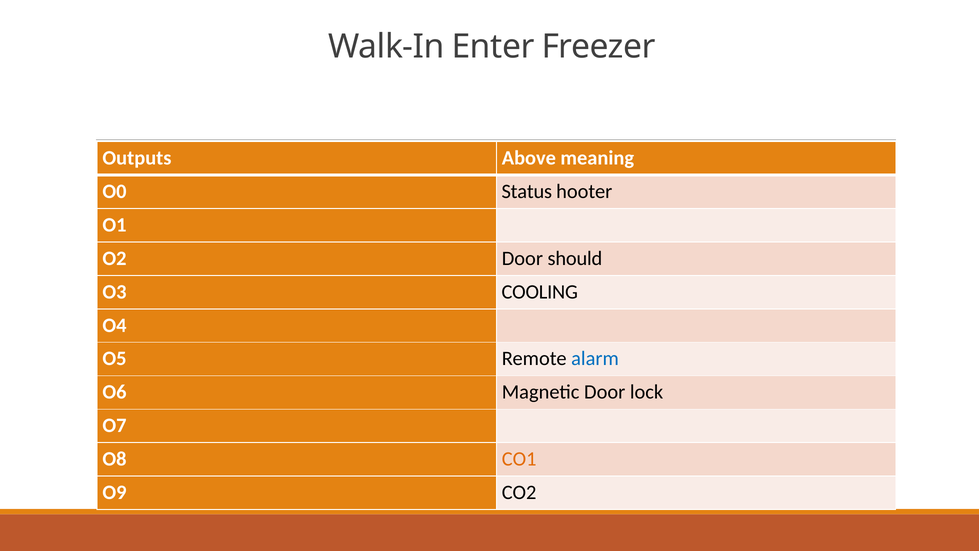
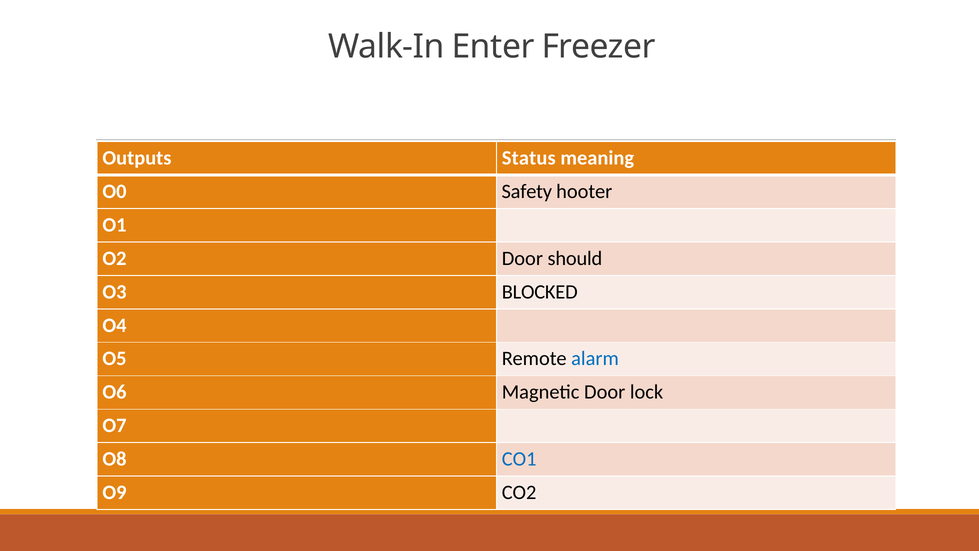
Above: Above -> Status
Status: Status -> Safety
COOLING: COOLING -> BLOCKED
CO1 colour: orange -> blue
